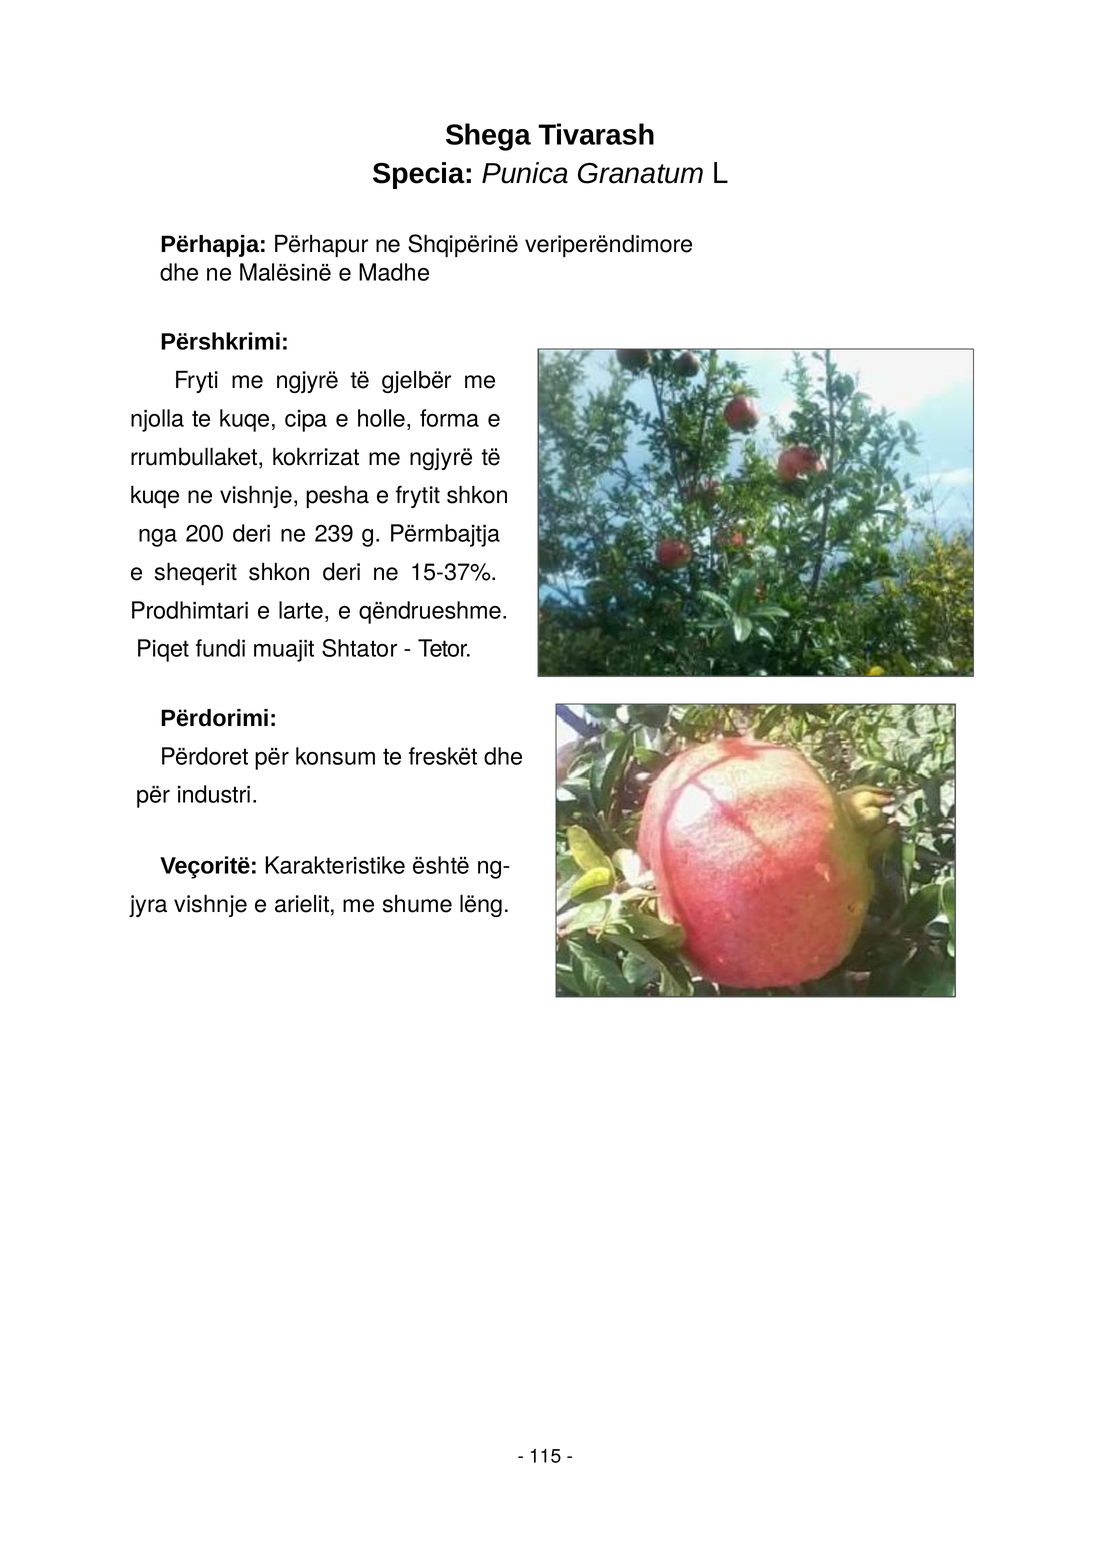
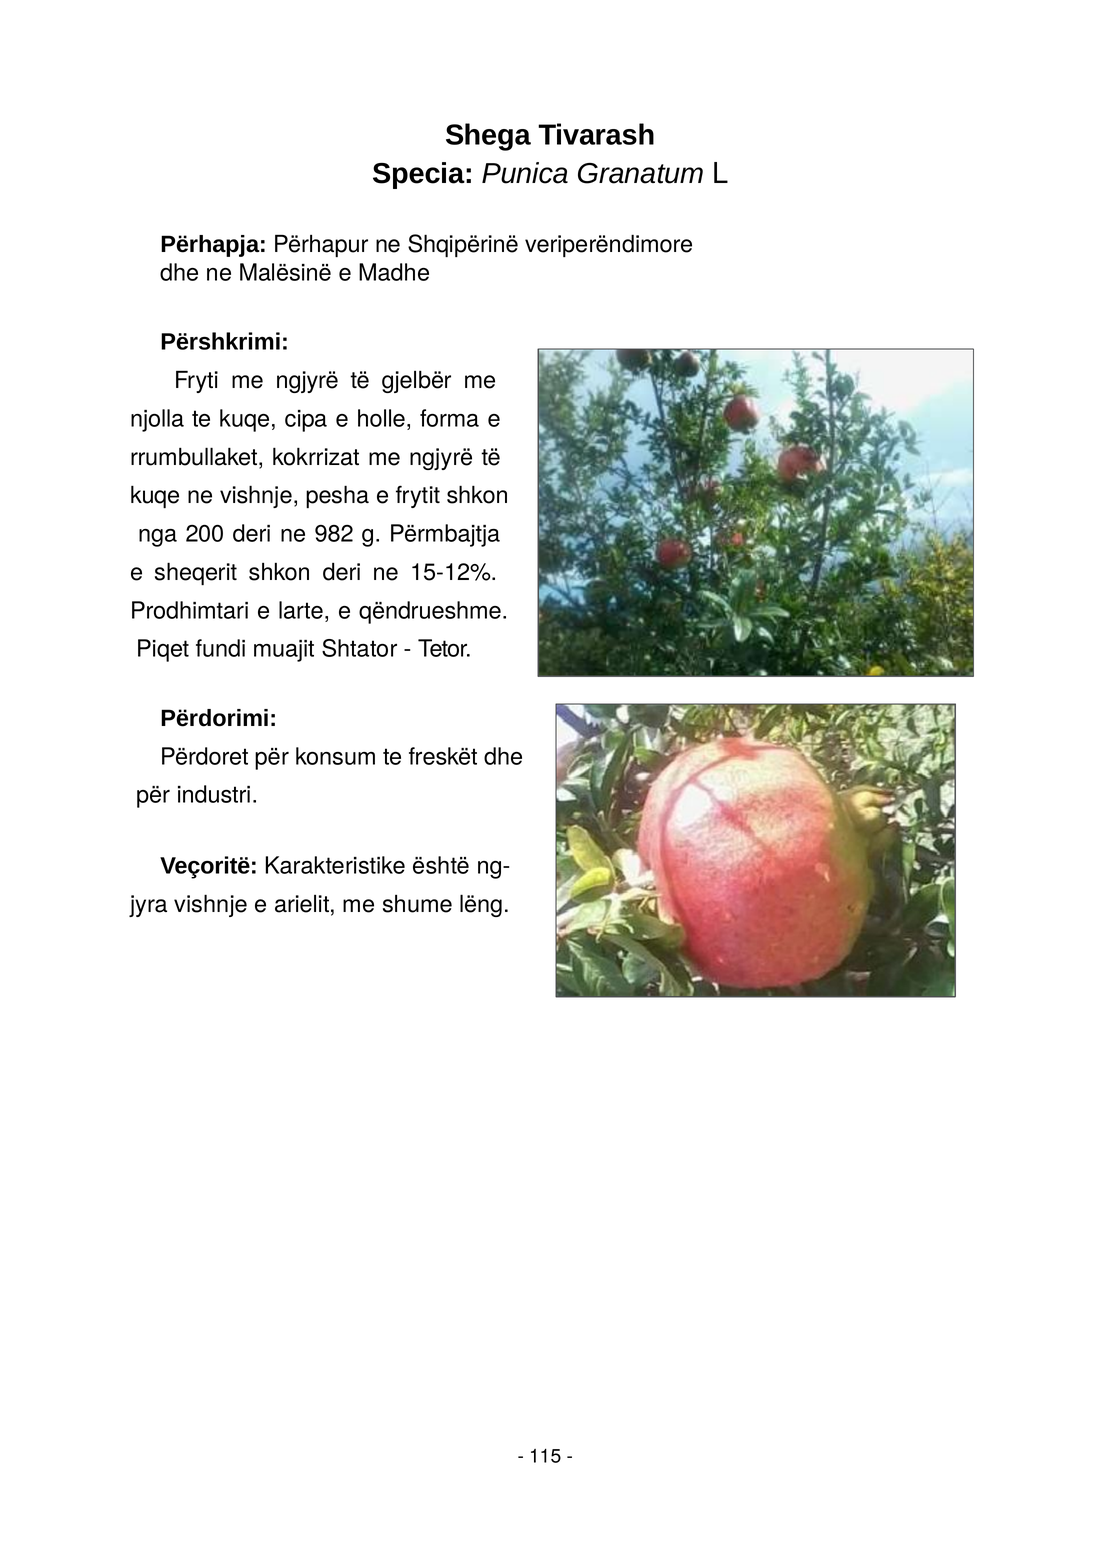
239: 239 -> 982
15-37%: 15-37% -> 15-12%
